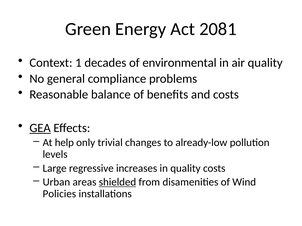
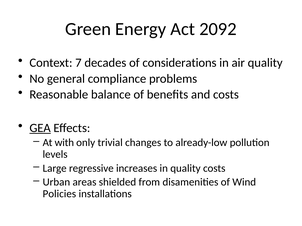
2081: 2081 -> 2092
1: 1 -> 7
environmental: environmental -> considerations
help: help -> with
shielded underline: present -> none
